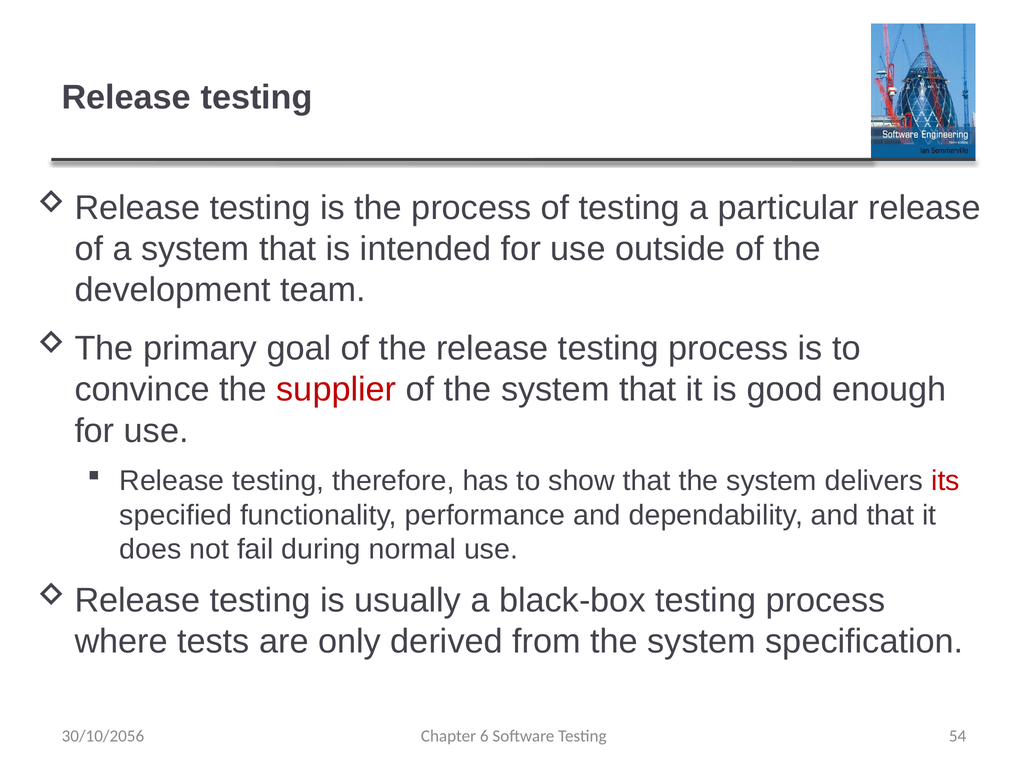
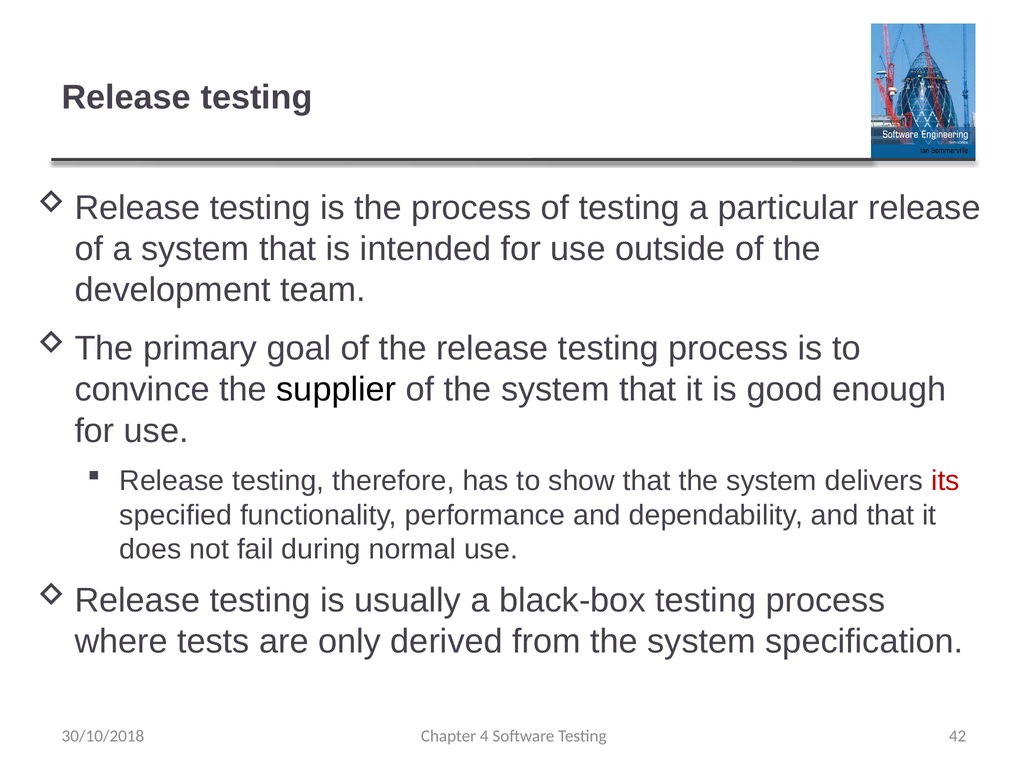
supplier colour: red -> black
6: 6 -> 4
54: 54 -> 42
30/10/2056: 30/10/2056 -> 30/10/2018
